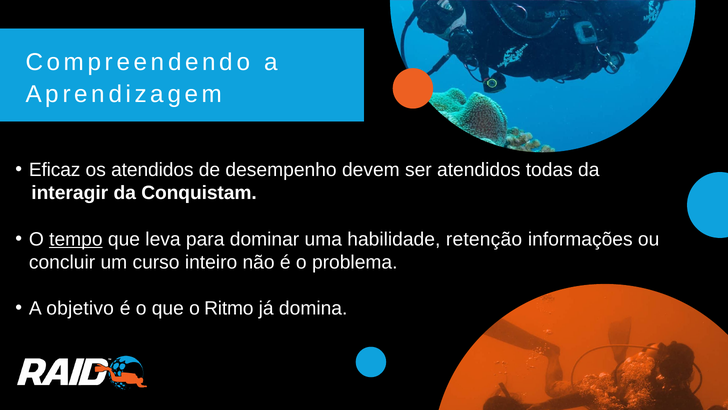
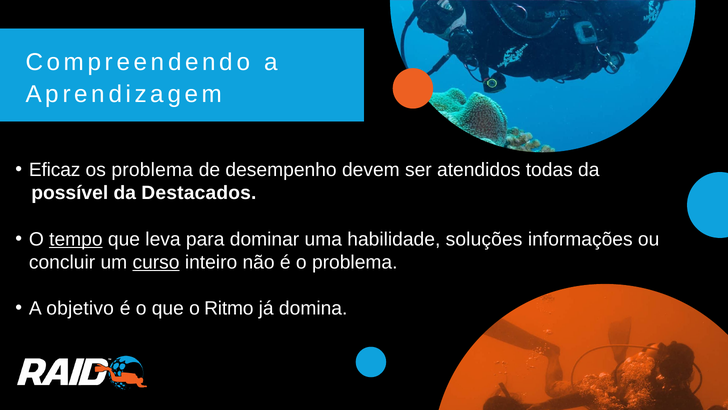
os atendidos: atendidos -> problema
interagir: interagir -> possível
Conquistam: Conquistam -> Destacados
retenção: retenção -> soluções
curso underline: none -> present
